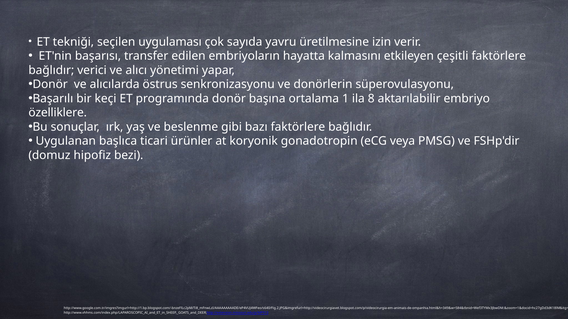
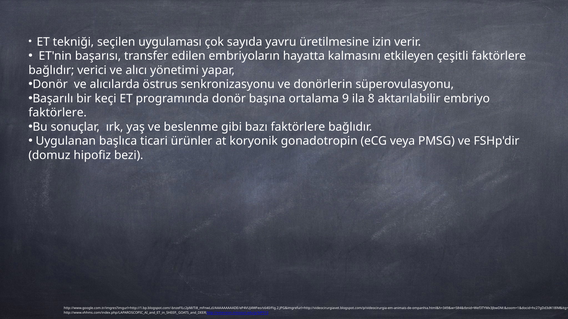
1: 1 -> 9
özelliklere at (58, 113): özelliklere -> faktörlere
